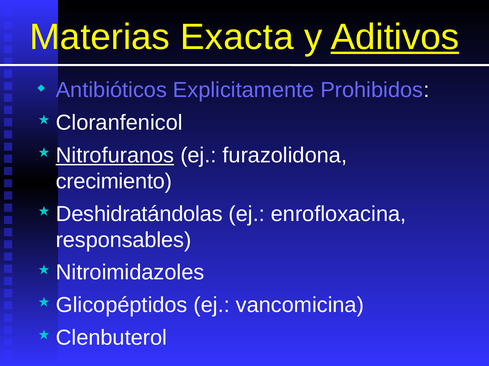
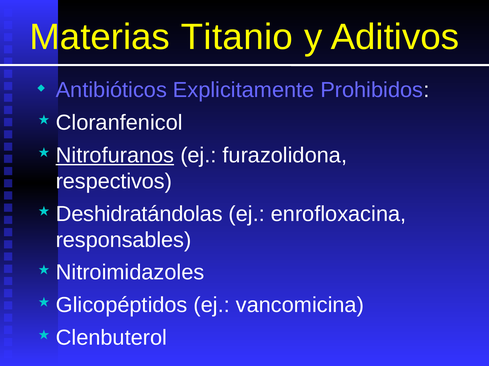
Exacta: Exacta -> Titanio
Aditivos underline: present -> none
crecimiento: crecimiento -> respectivos
